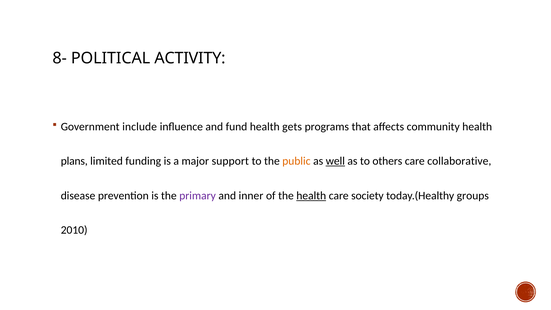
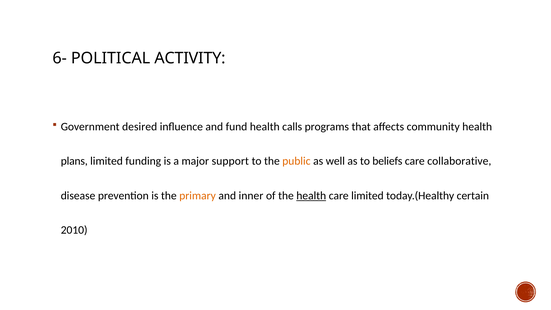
8-: 8- -> 6-
include: include -> desired
gets: gets -> calls
well underline: present -> none
others: others -> beliefs
primary colour: purple -> orange
care society: society -> limited
groups: groups -> certain
